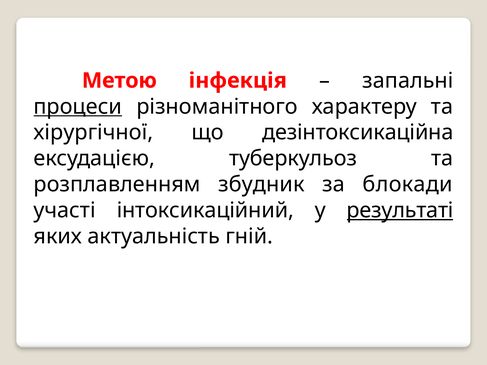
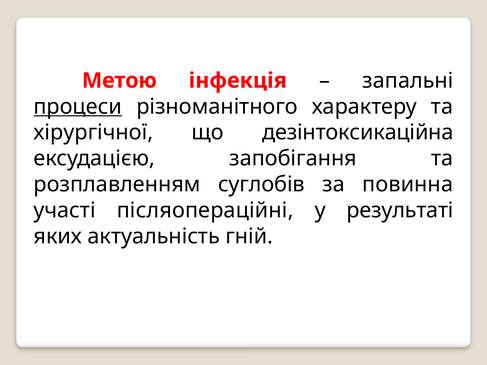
туберкульоз: туберкульоз -> запобігання
збудник: збудник -> суглобів
блокади: блокади -> повинна
інтоксикаційний: інтоксикаційний -> післяопераційні
результаті underline: present -> none
